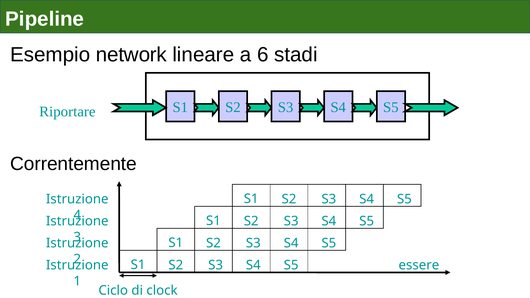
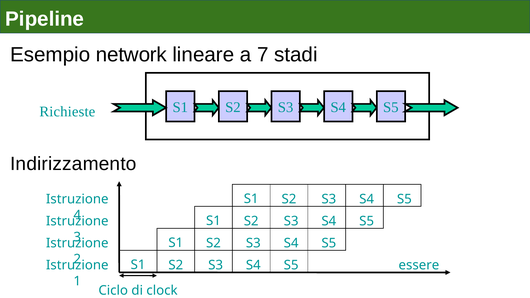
6: 6 -> 7
Riportare: Riportare -> Richieste
Correntemente: Correntemente -> Indirizzamento
